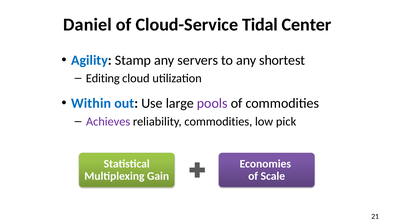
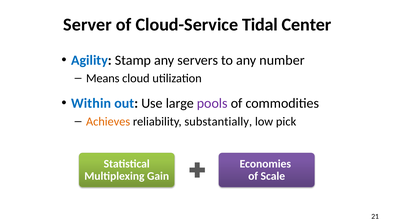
Daniel: Daniel -> Server
shortest: shortest -> number
Editing: Editing -> Means
Achieves colour: purple -> orange
reliability commodities: commodities -> substantially
